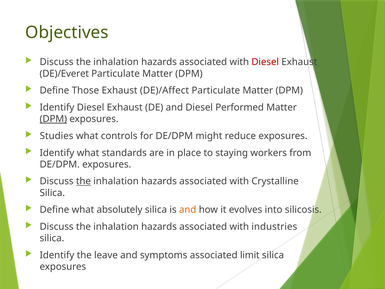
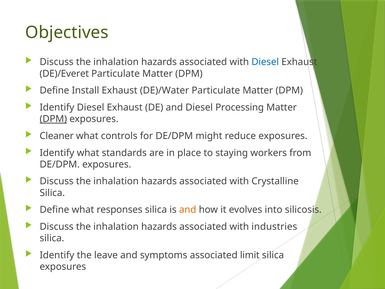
Diesel at (265, 62) colour: red -> blue
Those: Those -> Install
DE)/Affect: DE)/Affect -> DE)/Water
Performed: Performed -> Processing
Studies: Studies -> Cleaner
the at (83, 181) underline: present -> none
absolutely: absolutely -> responses
